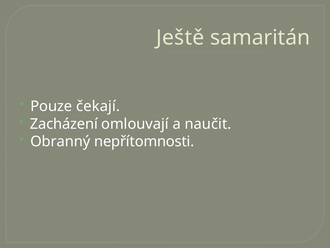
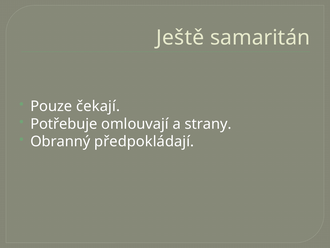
Zacházení: Zacházení -> Potřebuje
naučit: naučit -> strany
nepřítomnosti: nepřítomnosti -> předpokládají
